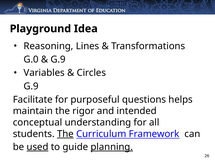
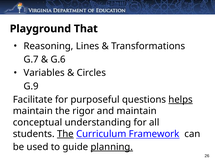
Idea: Idea -> That
G.0: G.0 -> G.7
G.9 at (58, 60): G.9 -> G.6
helps underline: none -> present
and intended: intended -> maintain
used underline: present -> none
